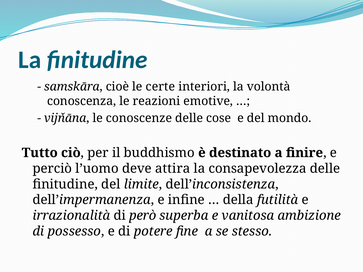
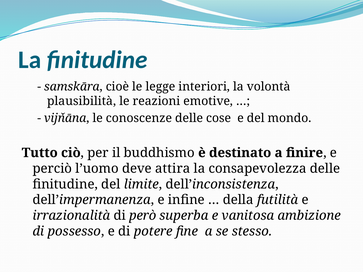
certe: certe -> legge
conoscenza: conoscenza -> plausibilità
